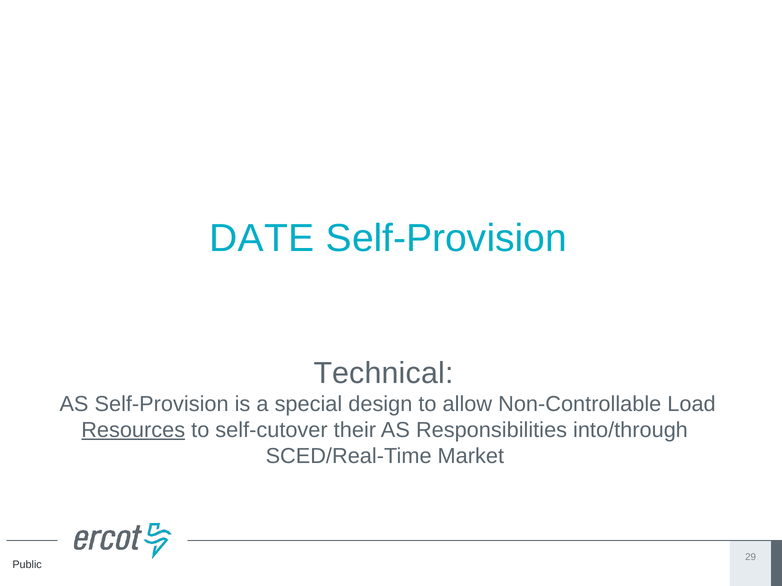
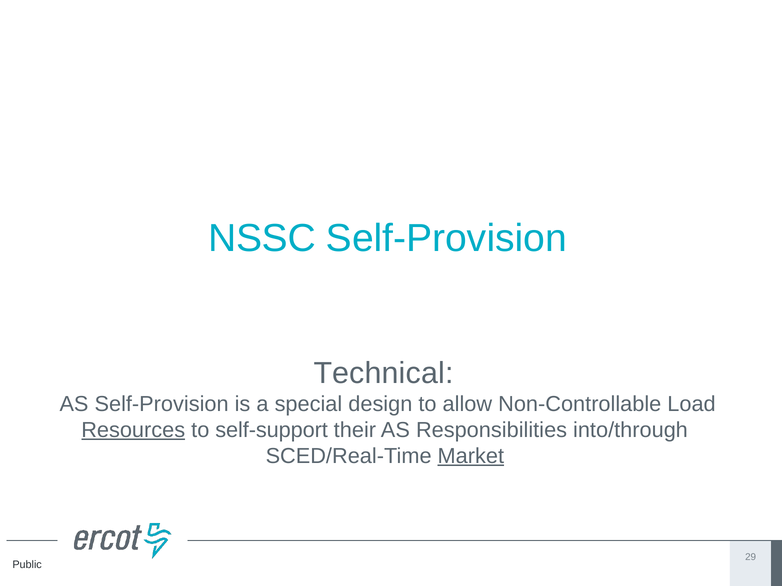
DATE: DATE -> NSSC
self-cutover: self-cutover -> self-support
Market underline: none -> present
